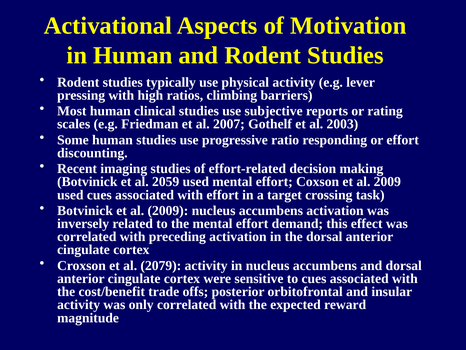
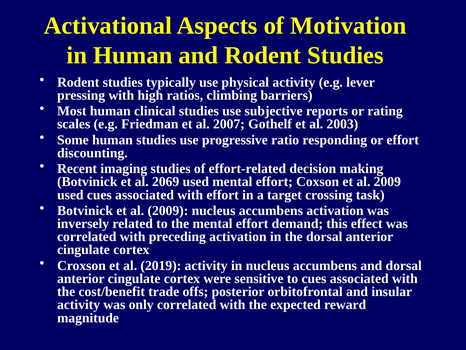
2059: 2059 -> 2069
2079: 2079 -> 2019
